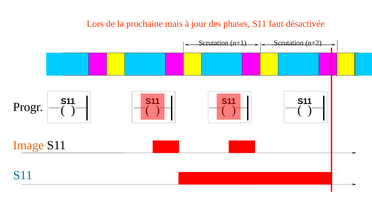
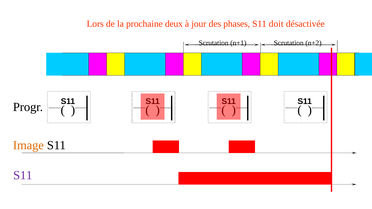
mais: mais -> deux
faut: faut -> doit
S11 at (23, 176) colour: blue -> purple
